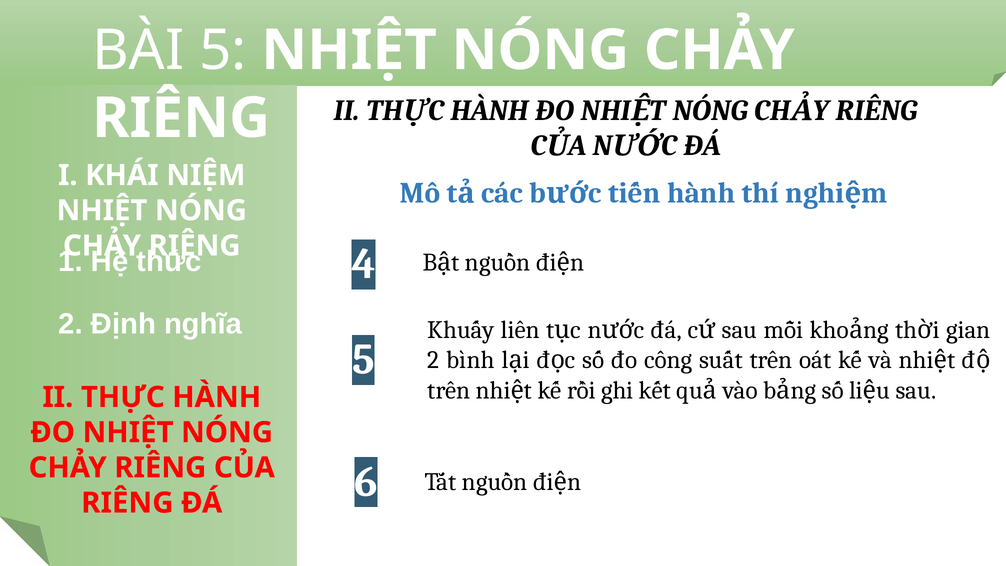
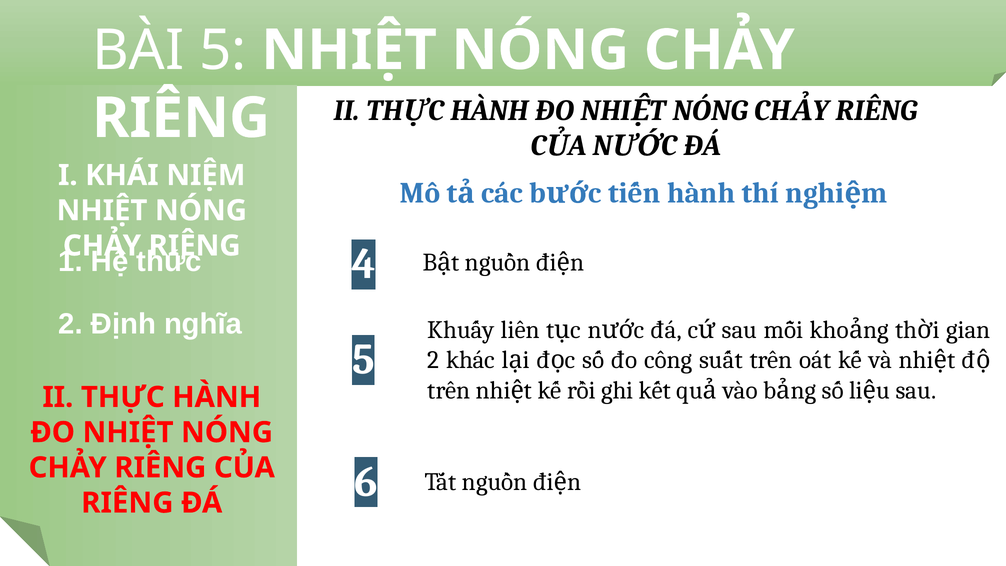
bình: bình -> khác
